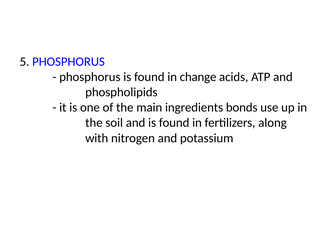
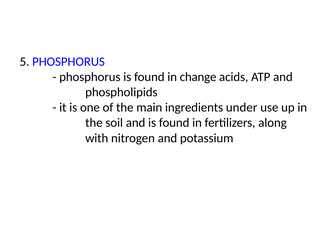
bonds: bonds -> under
